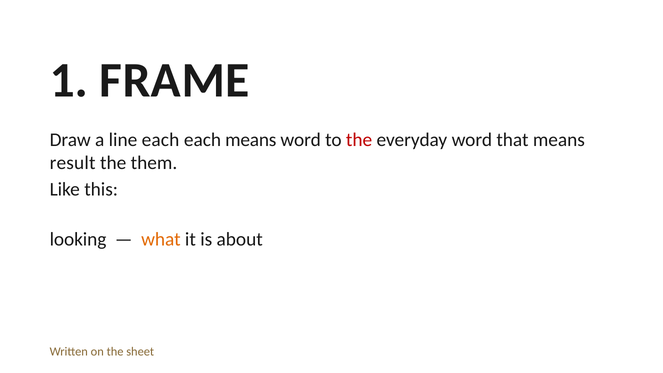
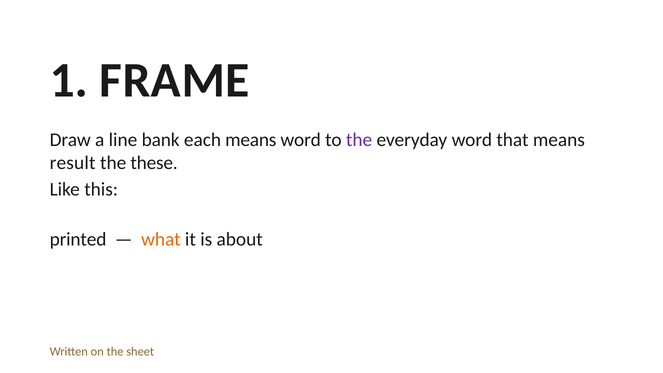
line each: each -> bank
the at (359, 140) colour: red -> purple
them: them -> these
looking: looking -> printed
